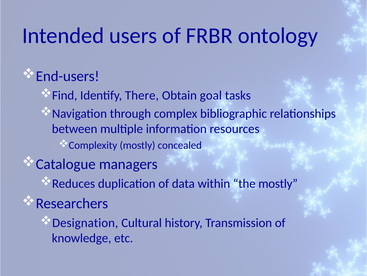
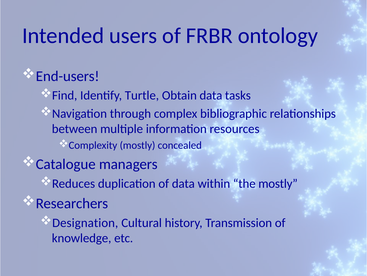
There: There -> Turtle
Obtain goal: goal -> data
